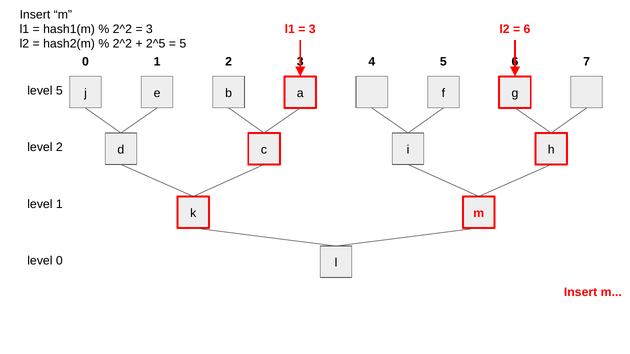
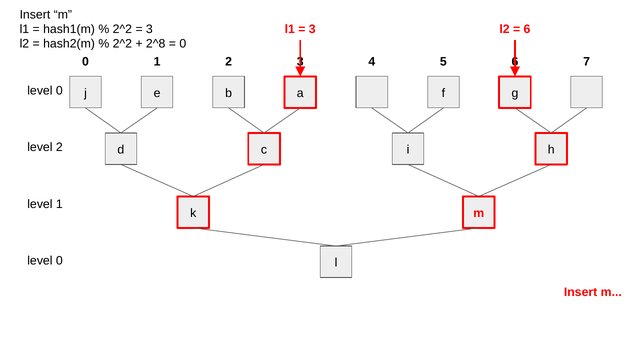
2^5: 2^5 -> 2^8
5 at (183, 44): 5 -> 0
5 at (59, 91): 5 -> 0
